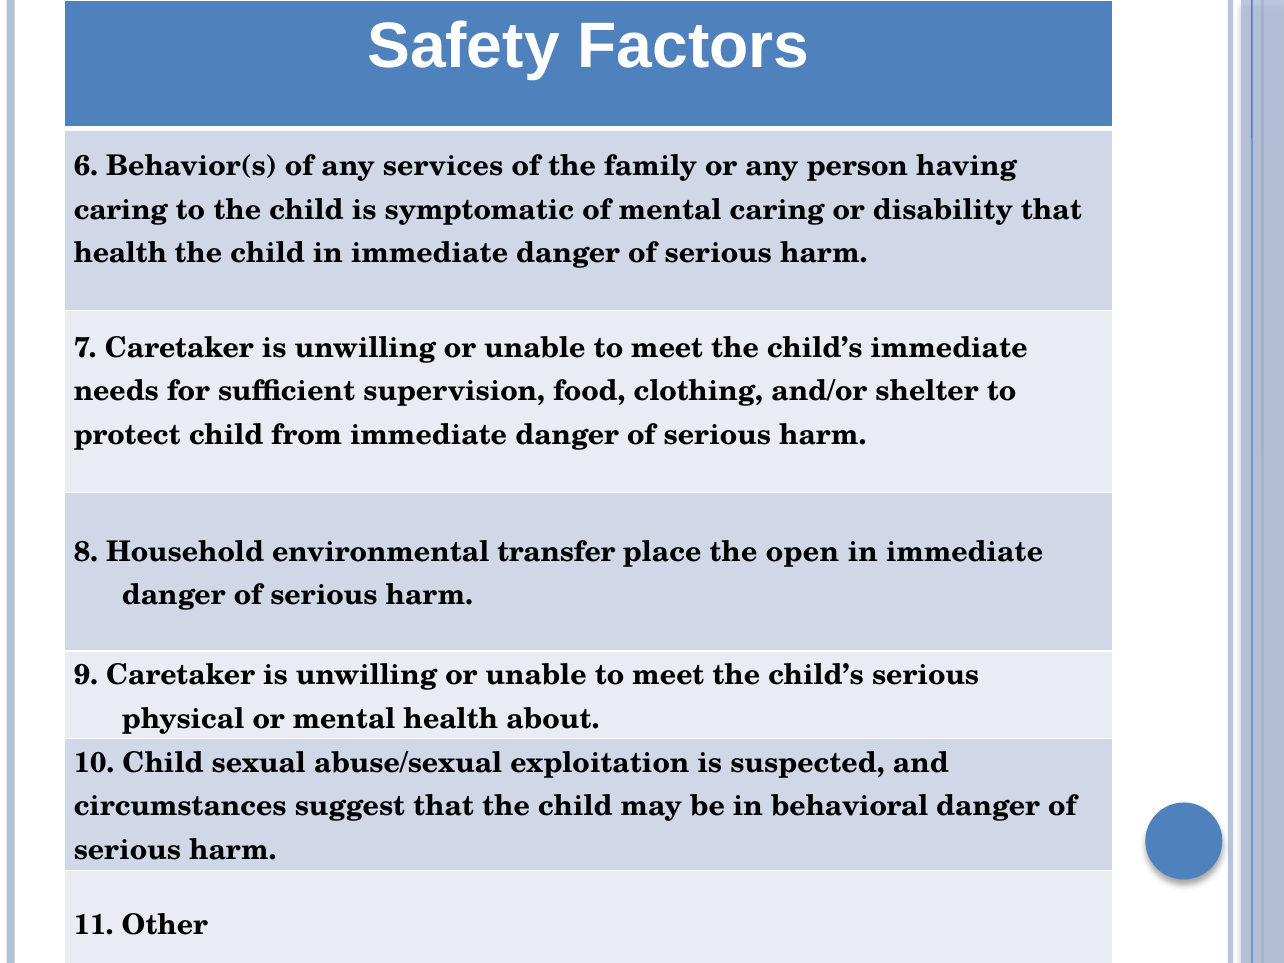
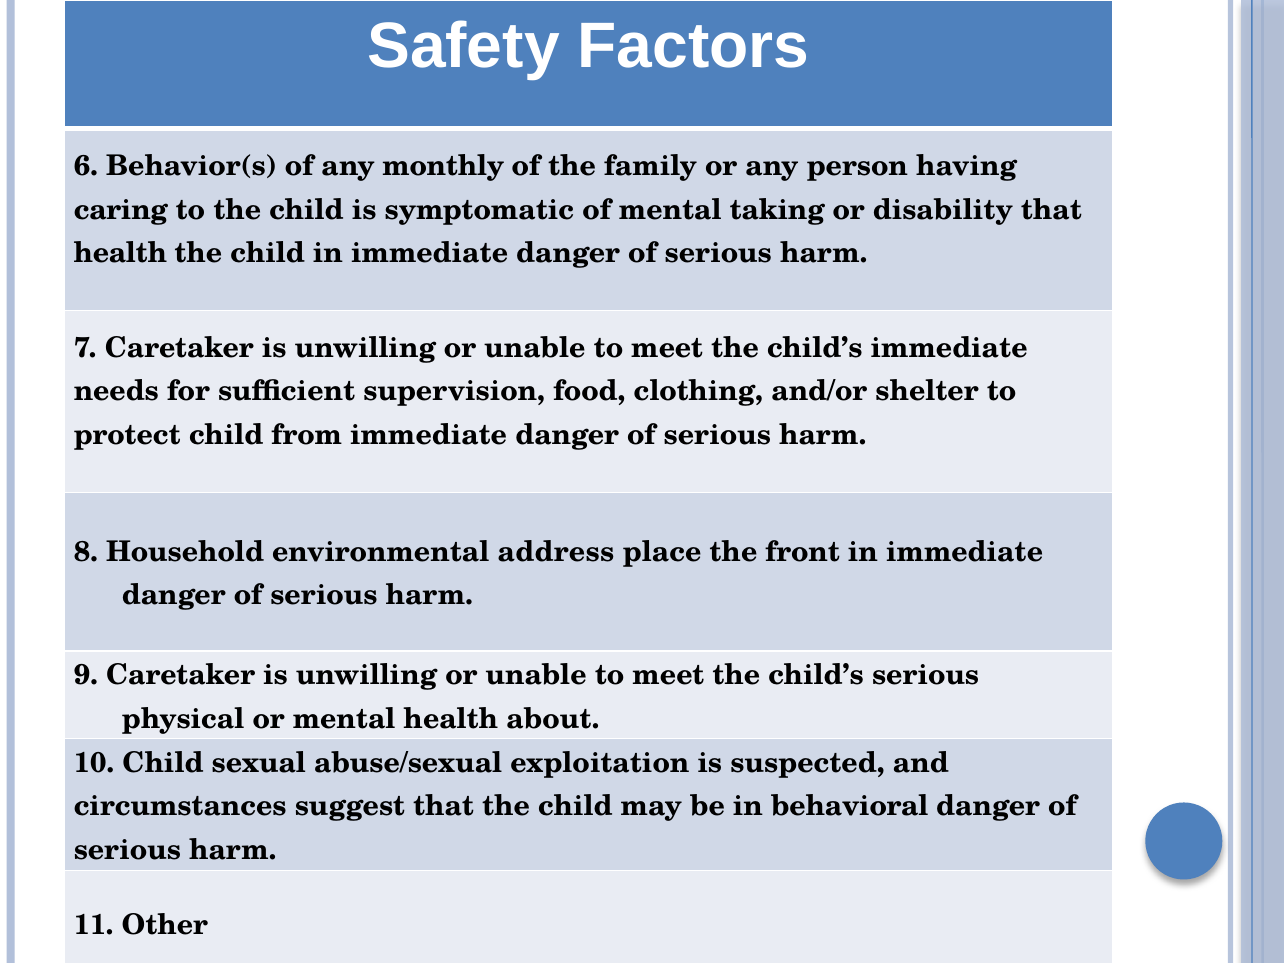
services: services -> monthly
mental caring: caring -> taking
transfer: transfer -> address
open: open -> front
